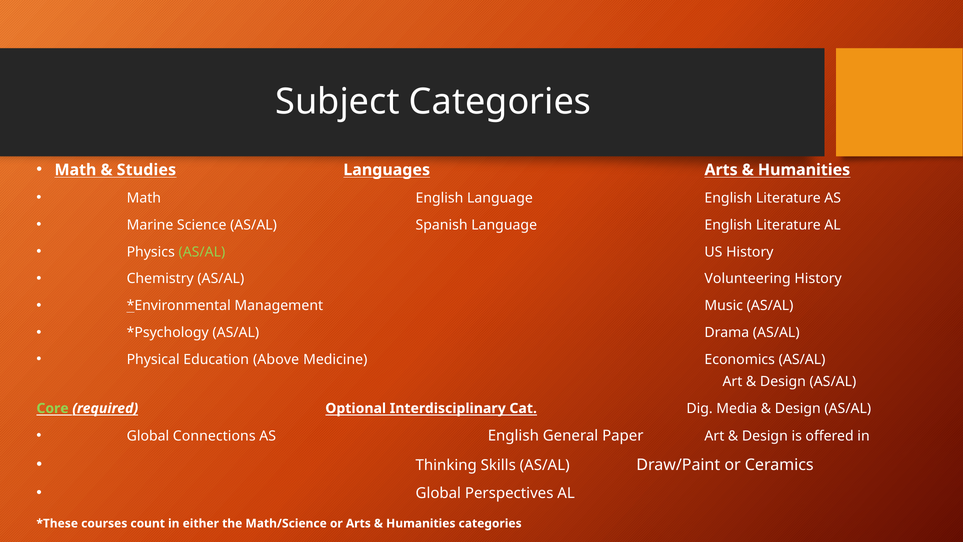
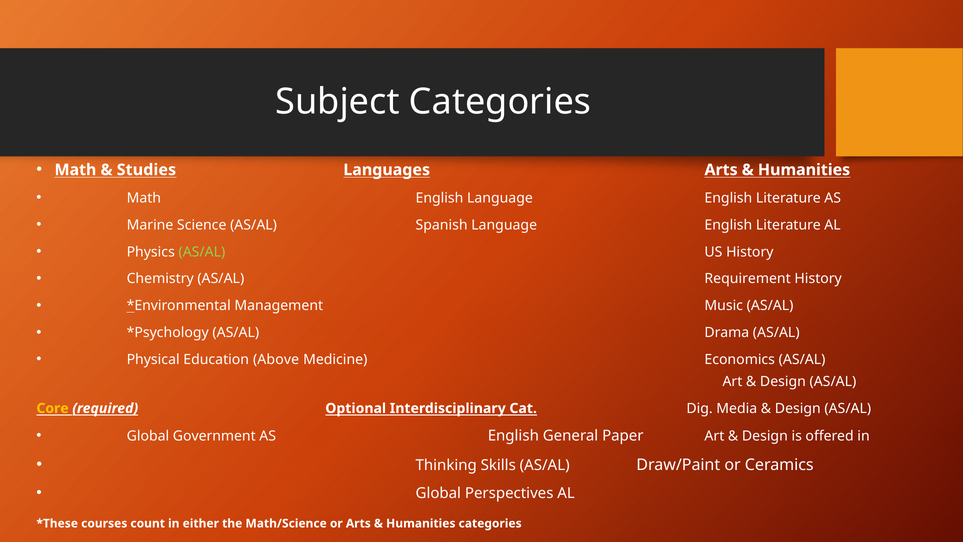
Volunteering: Volunteering -> Requirement
Core colour: light green -> yellow
Connections: Connections -> Government
